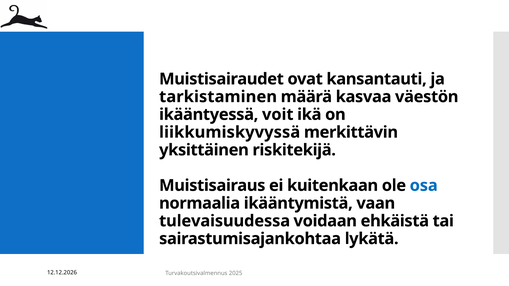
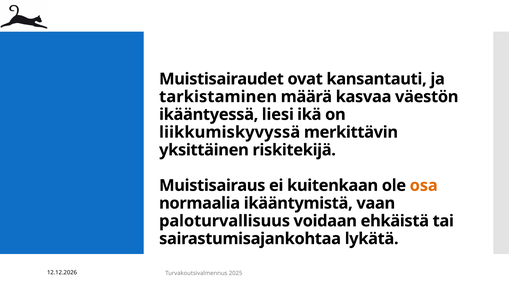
voit: voit -> liesi
osa colour: blue -> orange
tulevaisuudessa: tulevaisuudessa -> paloturvallisuus
